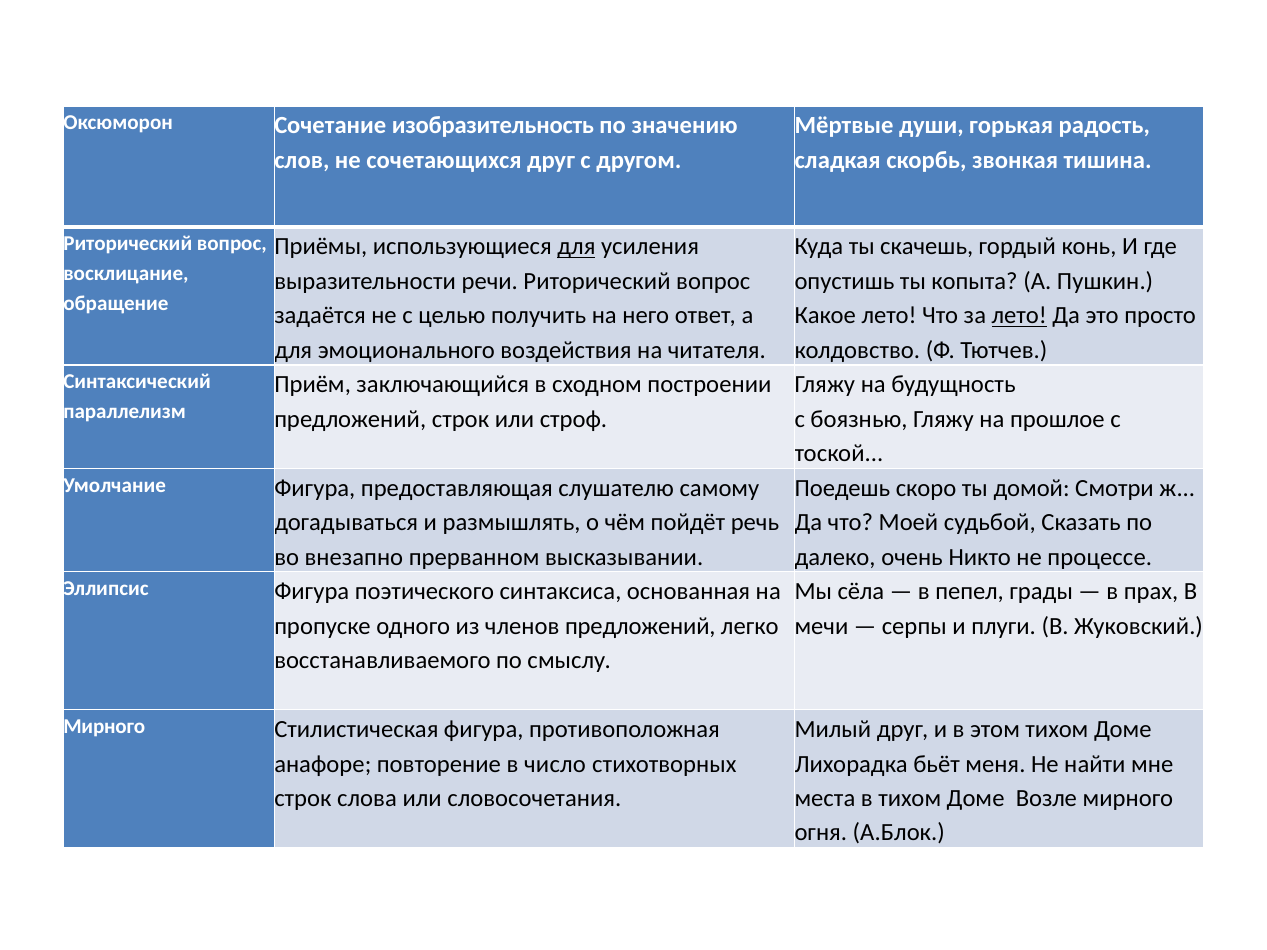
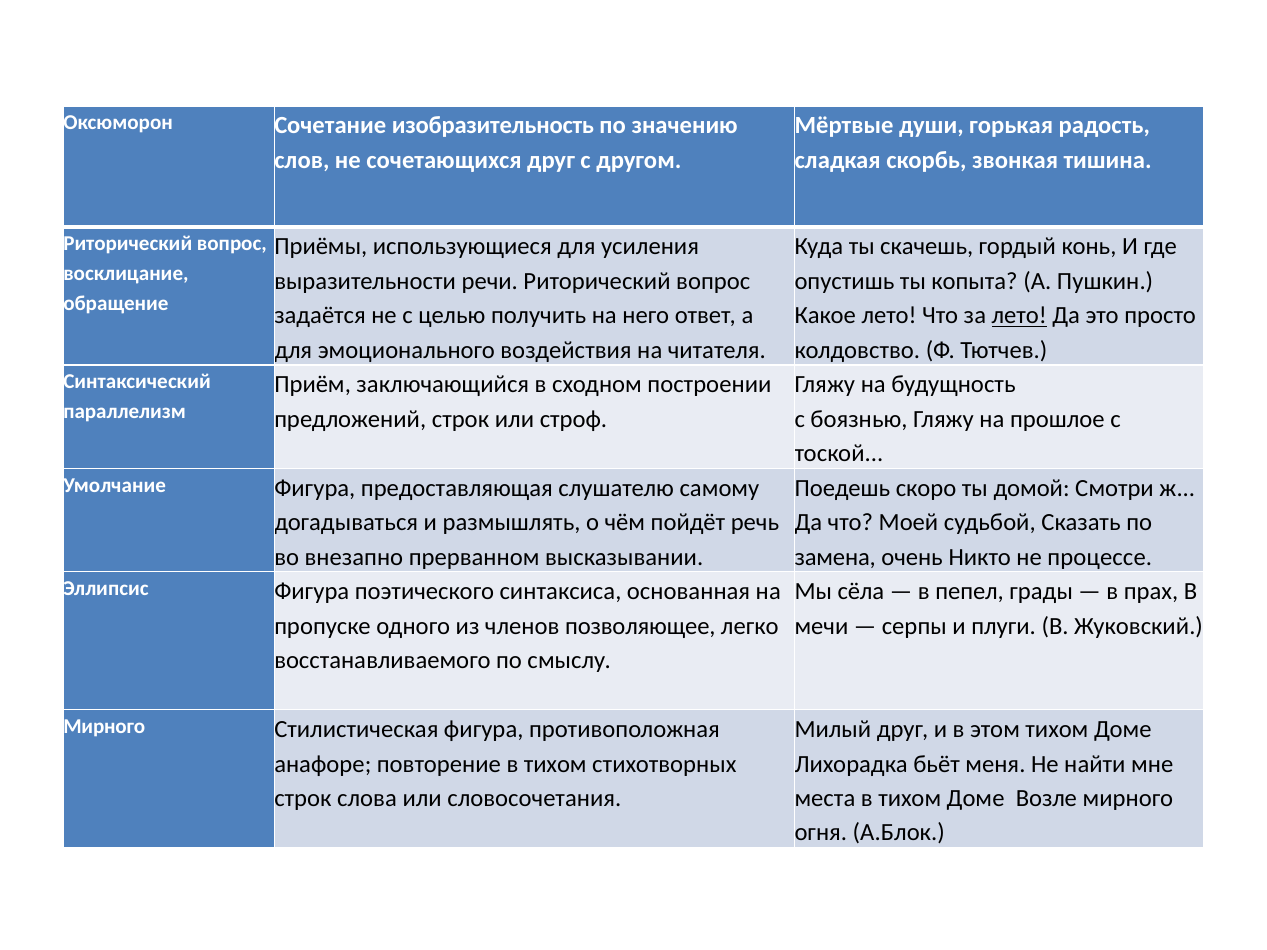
для at (576, 247) underline: present -> none
далеко: далеко -> замена
членов предложений: предложений -> позволяющее
повторение в число: число -> тихом
